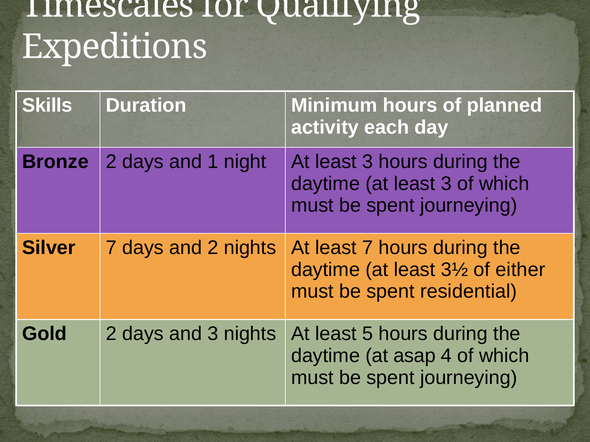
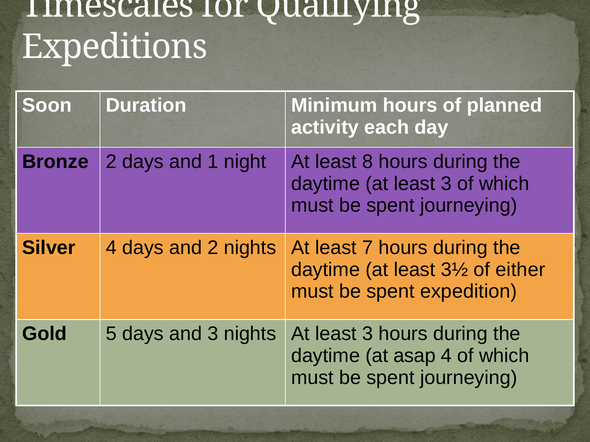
Skills: Skills -> Soon
night At least 3: 3 -> 8
Silver 7: 7 -> 4
residential: residential -> expedition
Gold 2: 2 -> 5
nights At least 5: 5 -> 3
